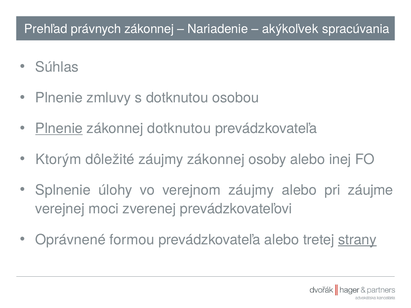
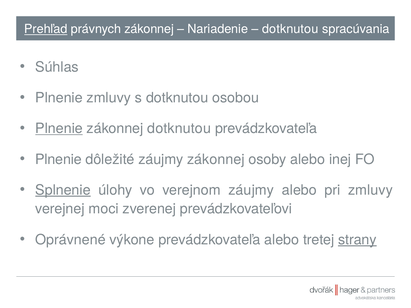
Prehľad underline: none -> present
akýkoľvek at (290, 29): akýkoľvek -> dotknutou
Ktorým at (58, 159): Ktorým -> Plnenie
Splnenie underline: none -> present
pri záujme: záujme -> zmluvy
formou: formou -> výkone
